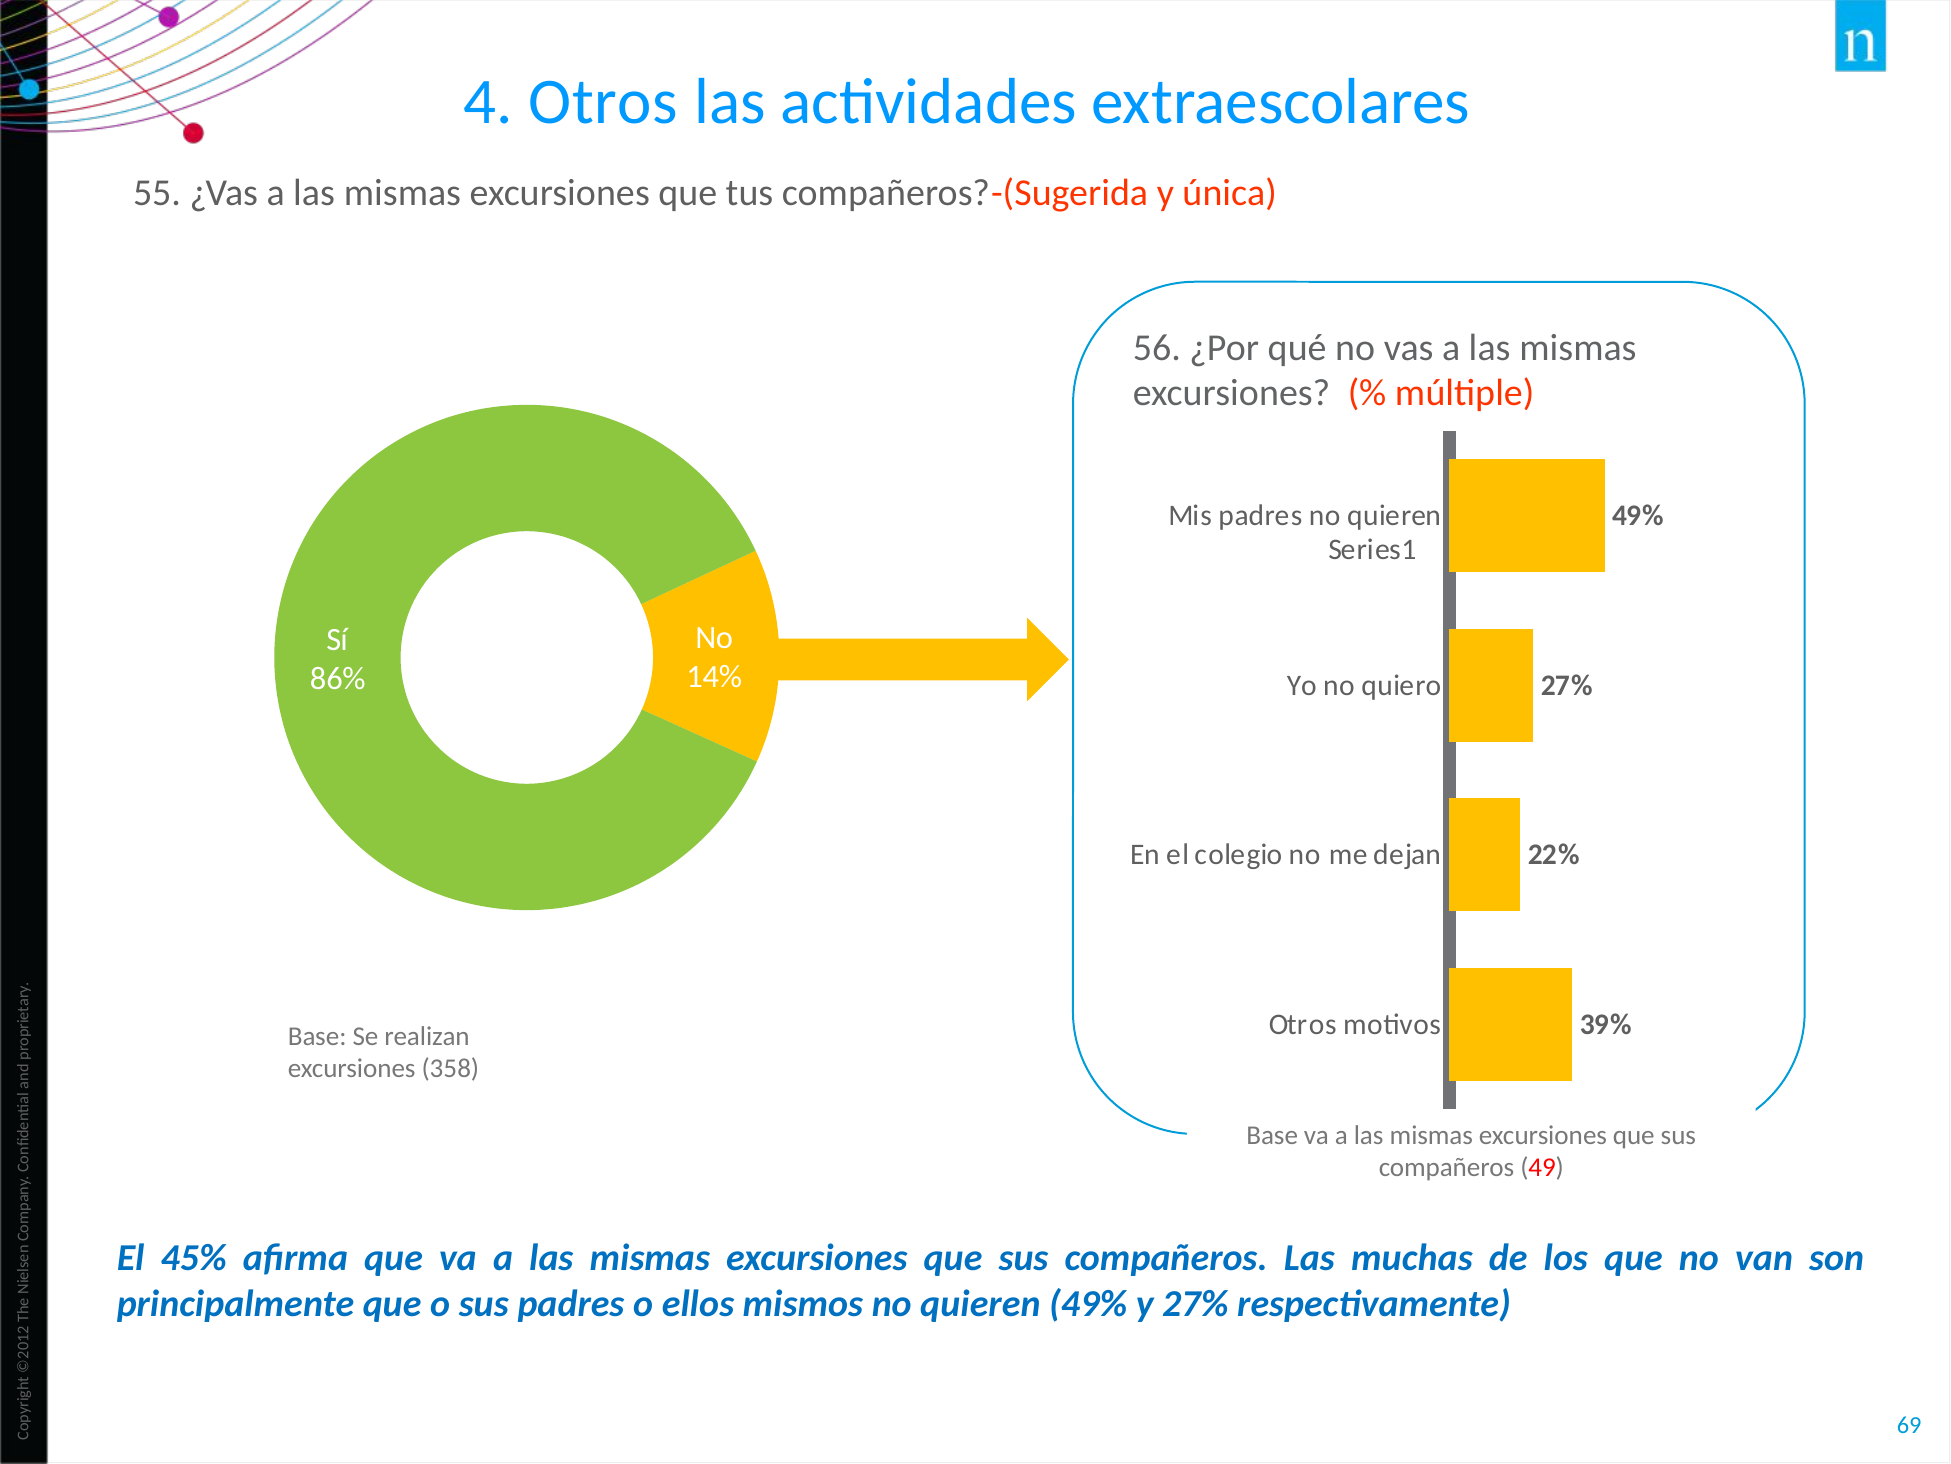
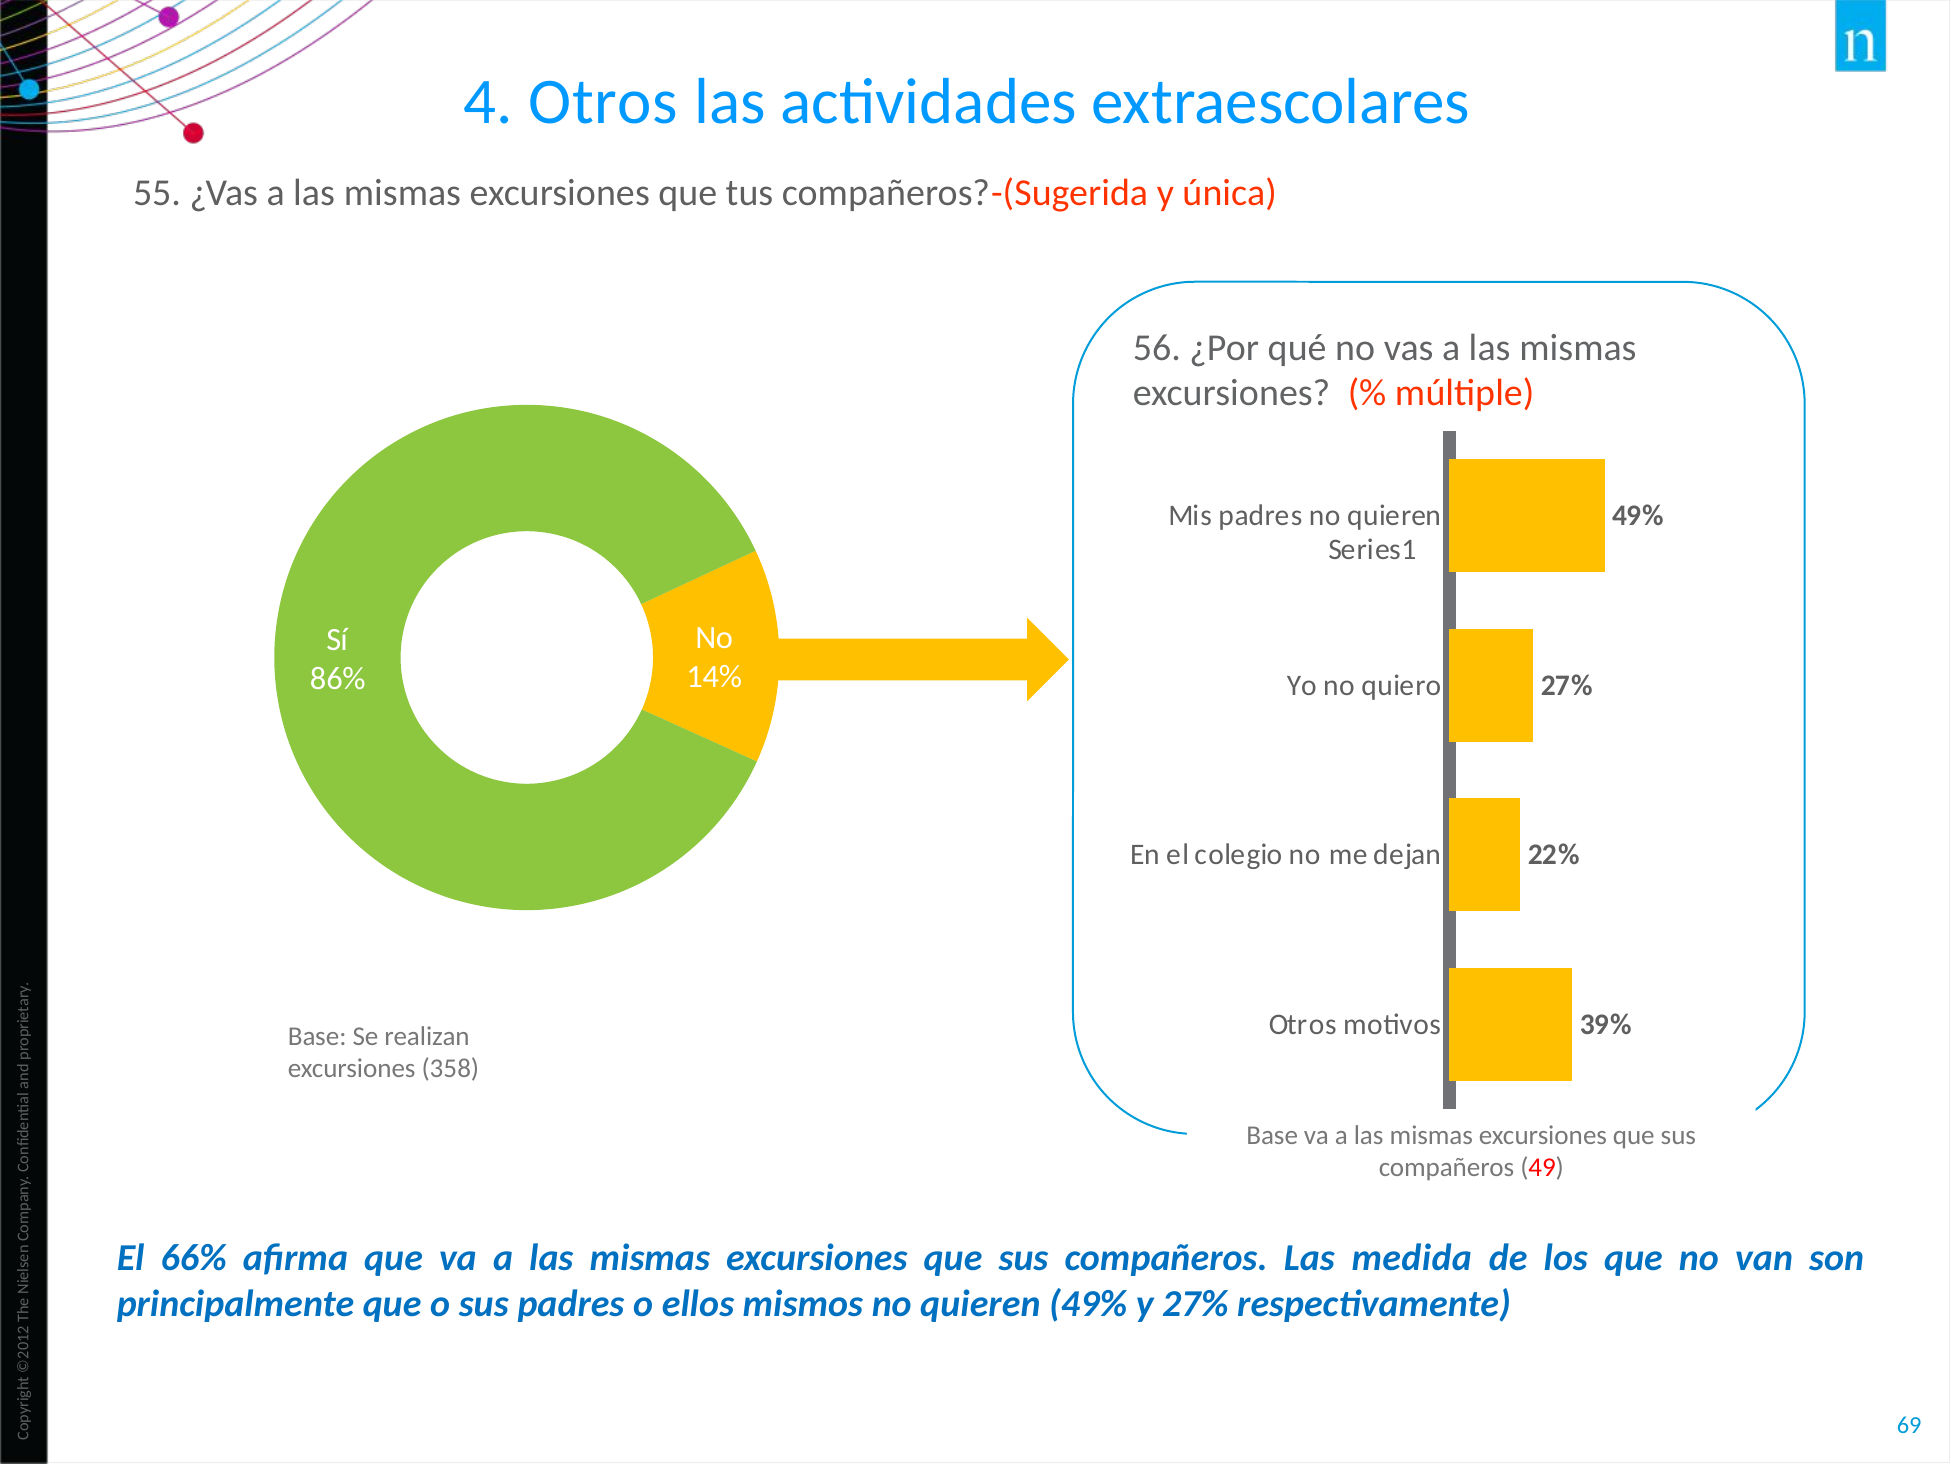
45%: 45% -> 66%
muchas: muchas -> medida
